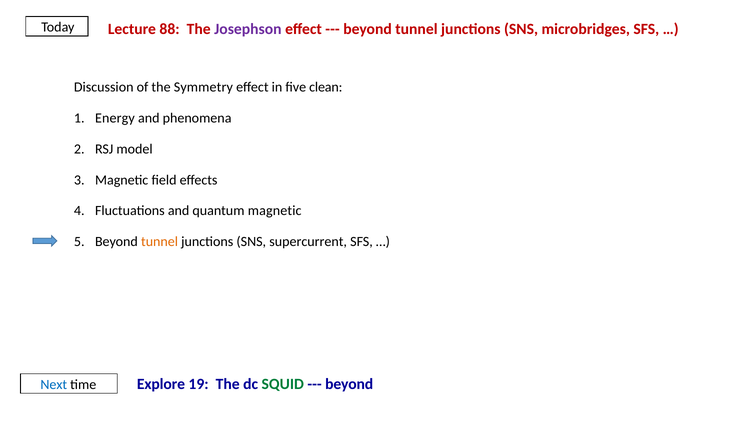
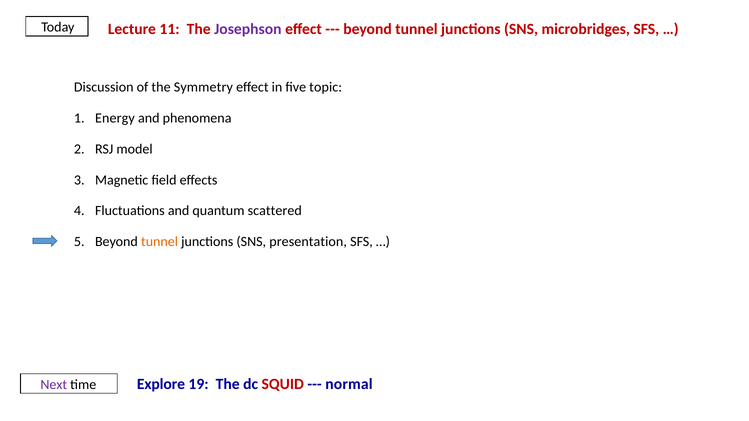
88: 88 -> 11
clean: clean -> topic
quantum magnetic: magnetic -> scattered
supercurrent: supercurrent -> presentation
SQUID colour: green -> red
beyond at (349, 384): beyond -> normal
Next colour: blue -> purple
